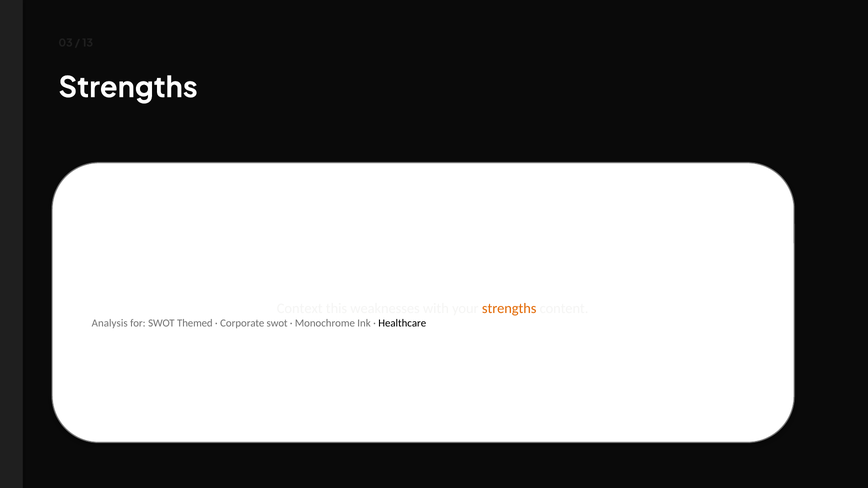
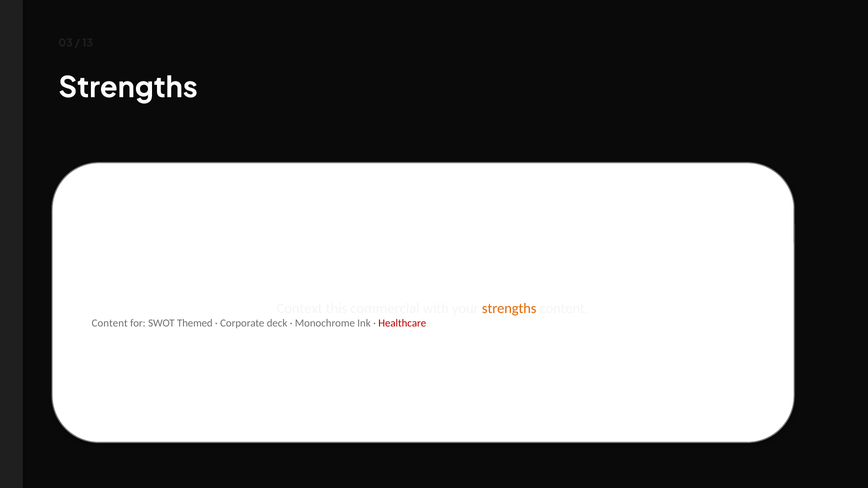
weaknesses: weaknesses -> commercial
Analysis at (110, 324): Analysis -> Content
Corporate swot: swot -> deck
Healthcare colour: black -> red
